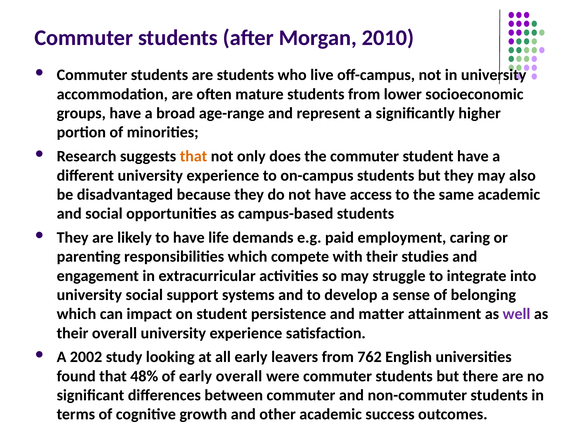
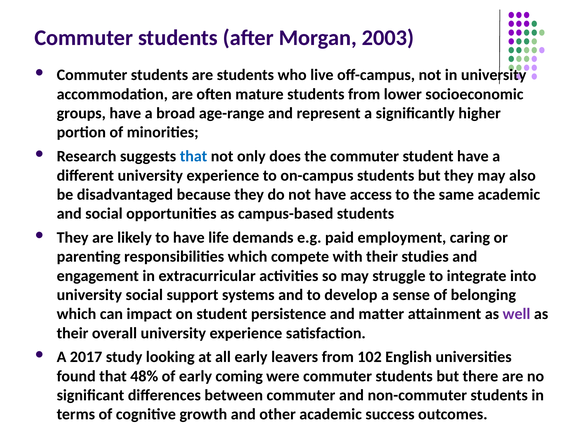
2010: 2010 -> 2003
that at (194, 156) colour: orange -> blue
2002: 2002 -> 2017
762: 762 -> 102
early overall: overall -> coming
